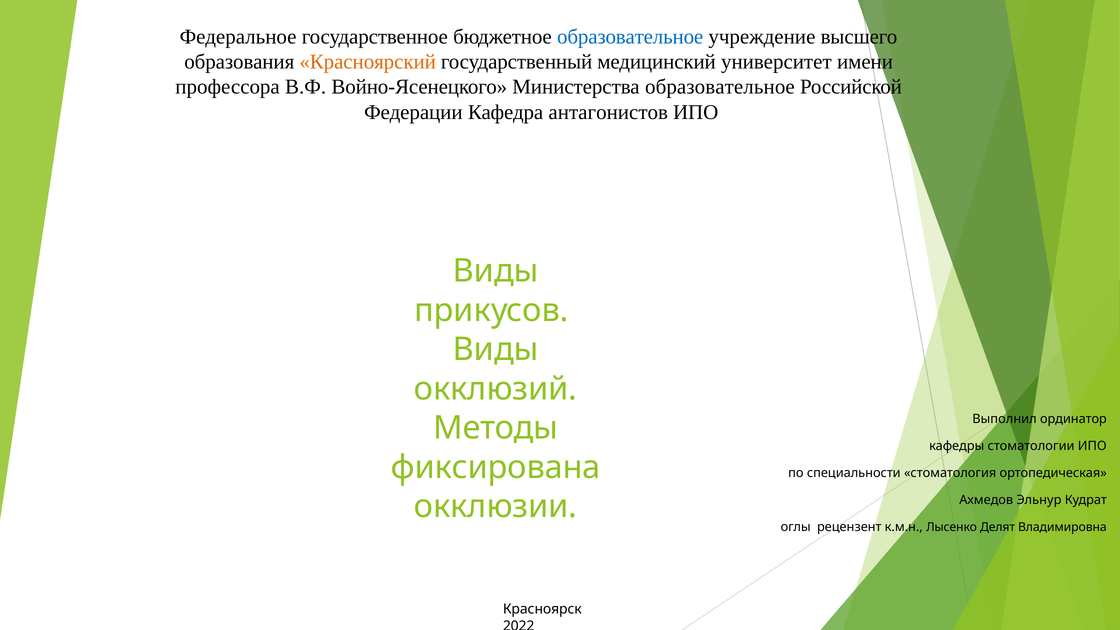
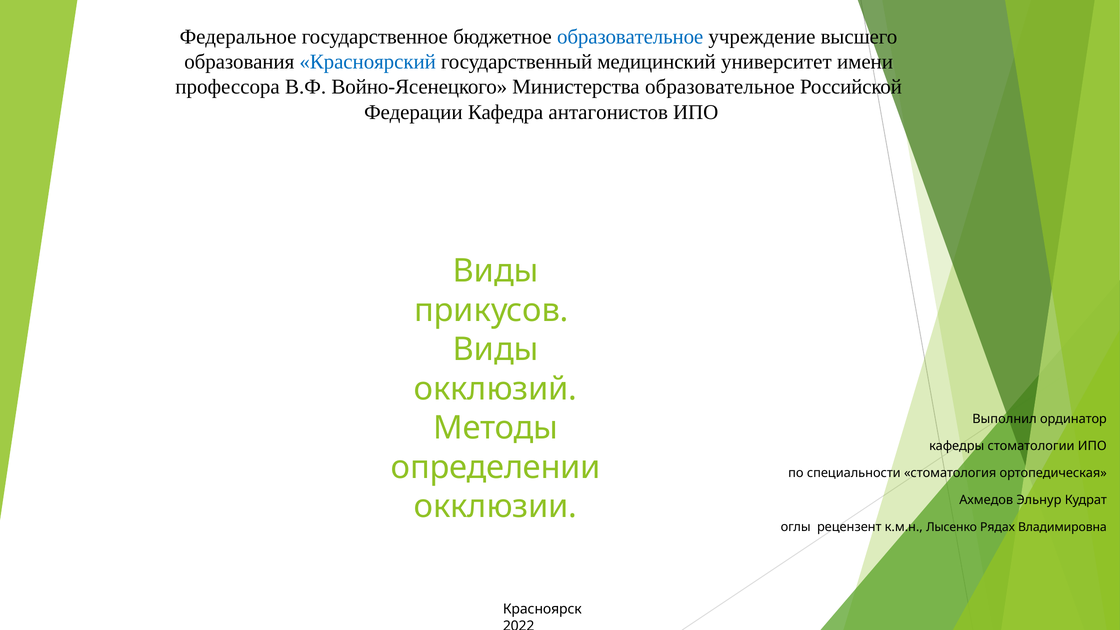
Красноярский colour: orange -> blue
фиксирована: фиксирована -> определении
Делят: Делят -> Рядах
